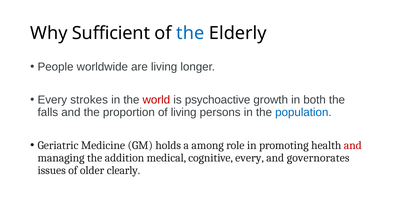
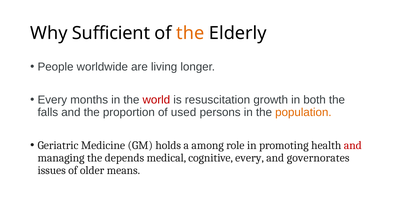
the at (190, 33) colour: blue -> orange
strokes: strokes -> months
psychoactive: psychoactive -> resuscitation
of living: living -> used
population colour: blue -> orange
addition: addition -> depends
clearly: clearly -> means
